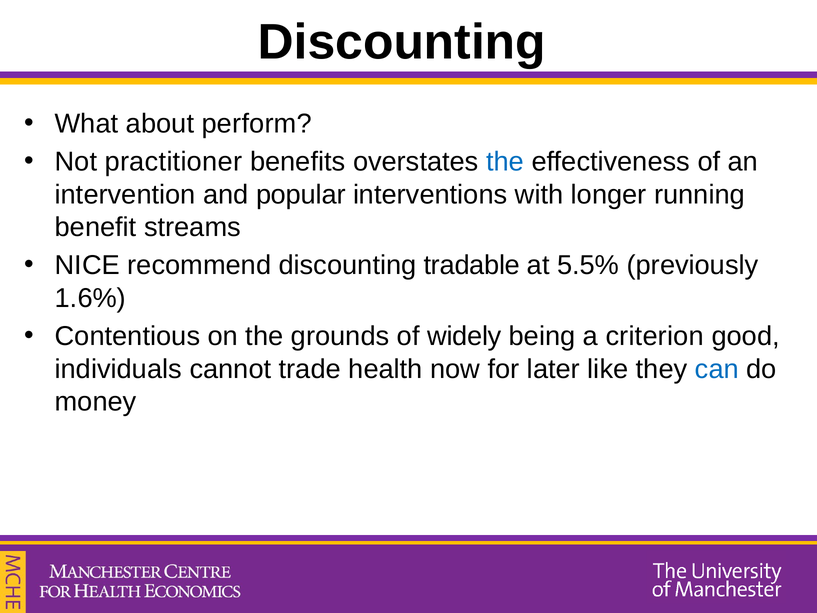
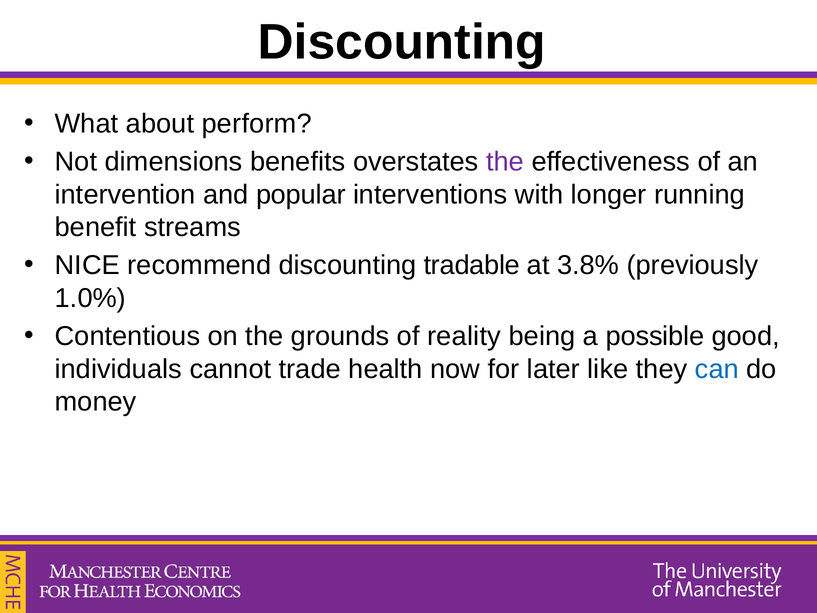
practitioner: practitioner -> dimensions
the at (505, 162) colour: blue -> purple
5.5%: 5.5% -> 3.8%
1.6%: 1.6% -> 1.0%
widely: widely -> reality
criterion: criterion -> possible
